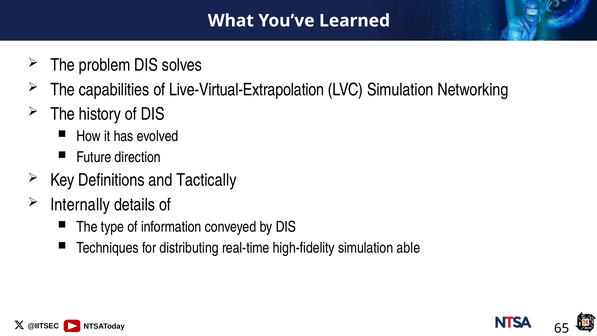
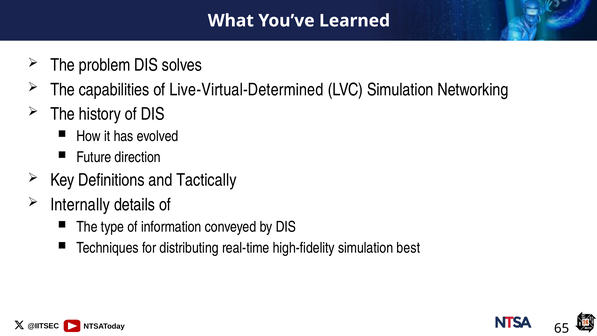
Live-Virtual-Extrapolation: Live-Virtual-Extrapolation -> Live-Virtual-Determined
able: able -> best
